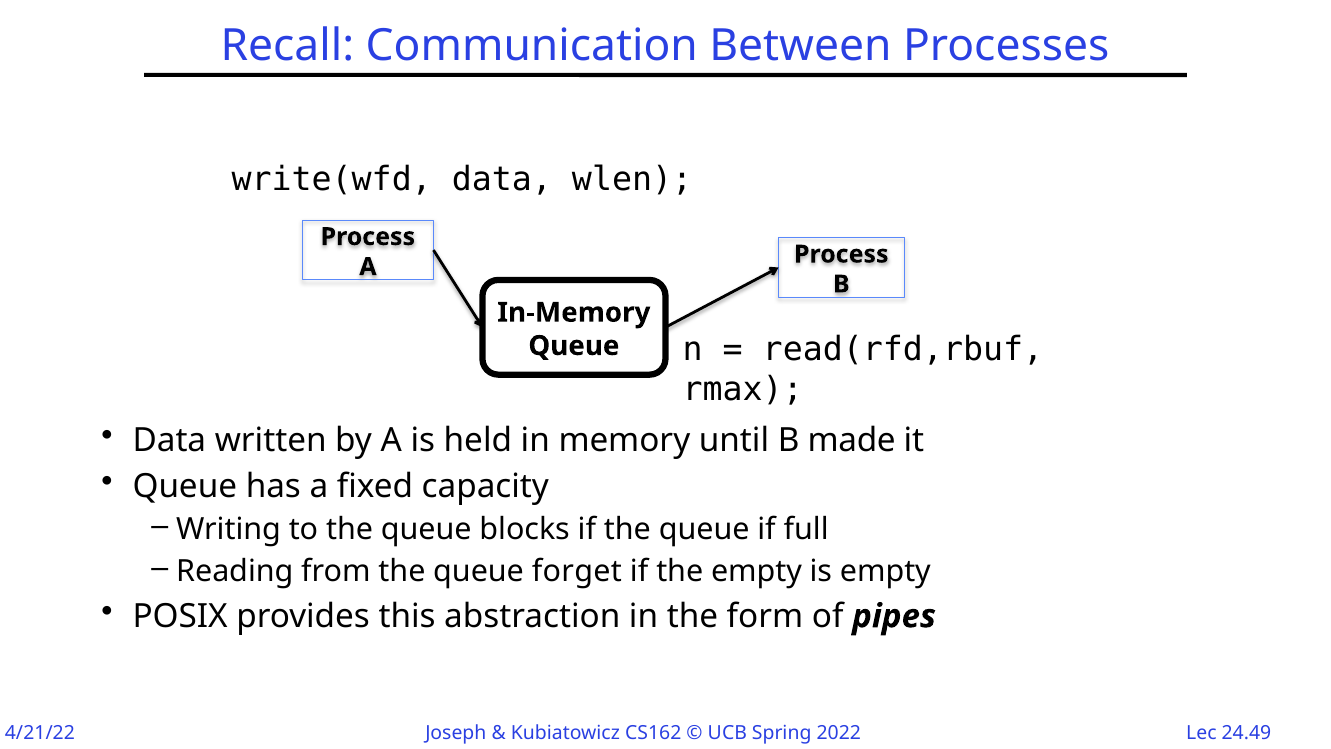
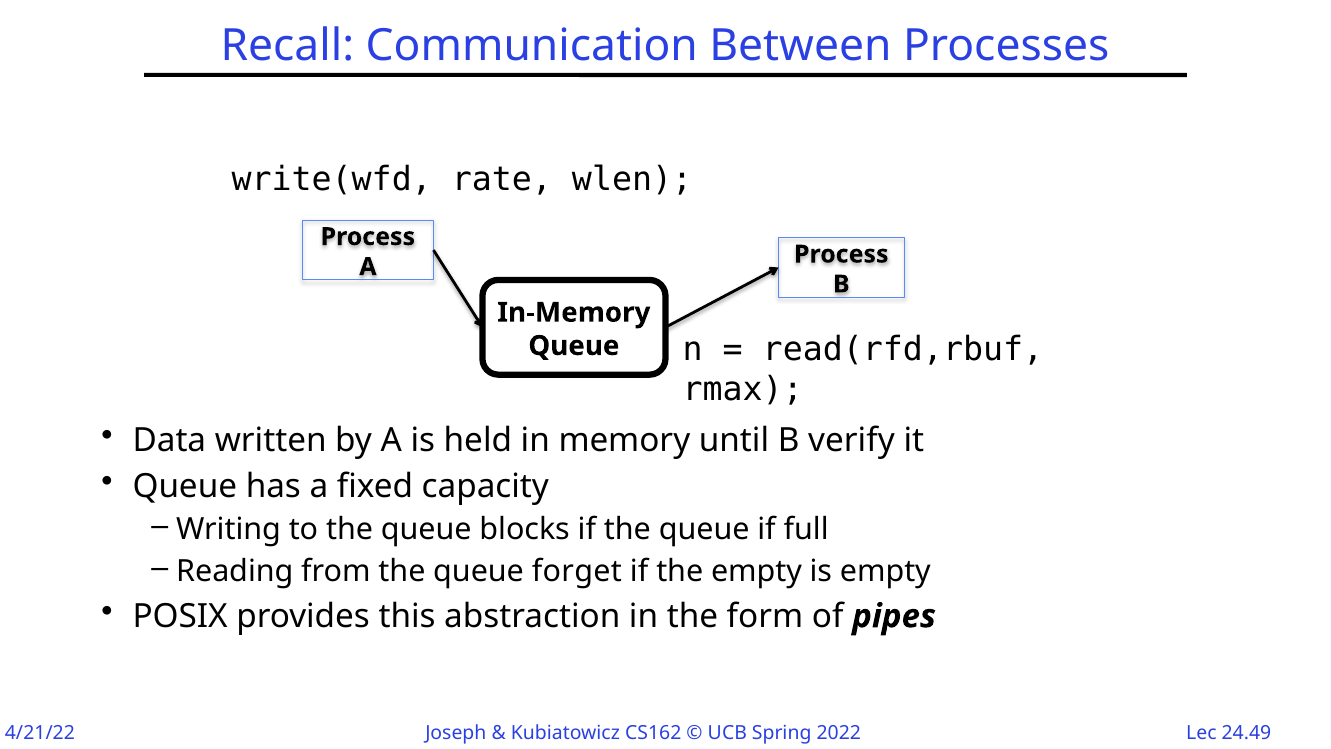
write(wfd data: data -> rate
made: made -> verify
